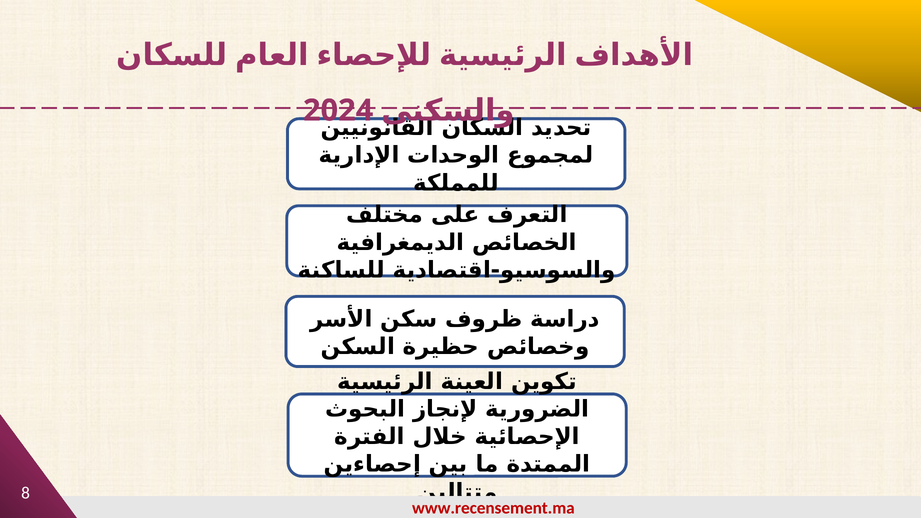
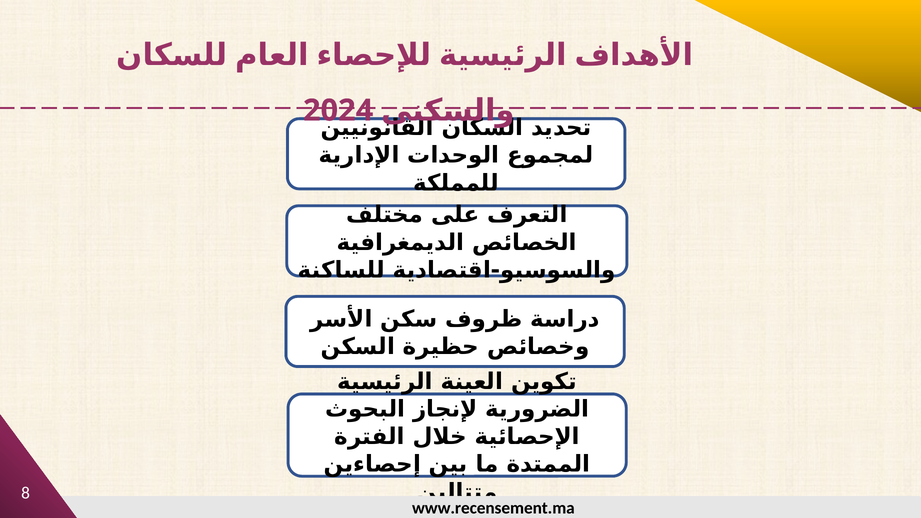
www.recensement.ma colour: red -> black
